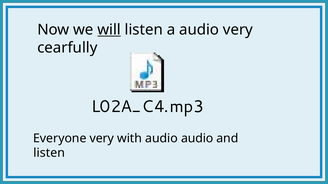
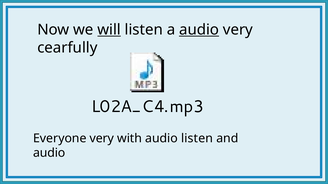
audio at (199, 30) underline: none -> present
audio audio: audio -> listen
listen at (49, 153): listen -> audio
